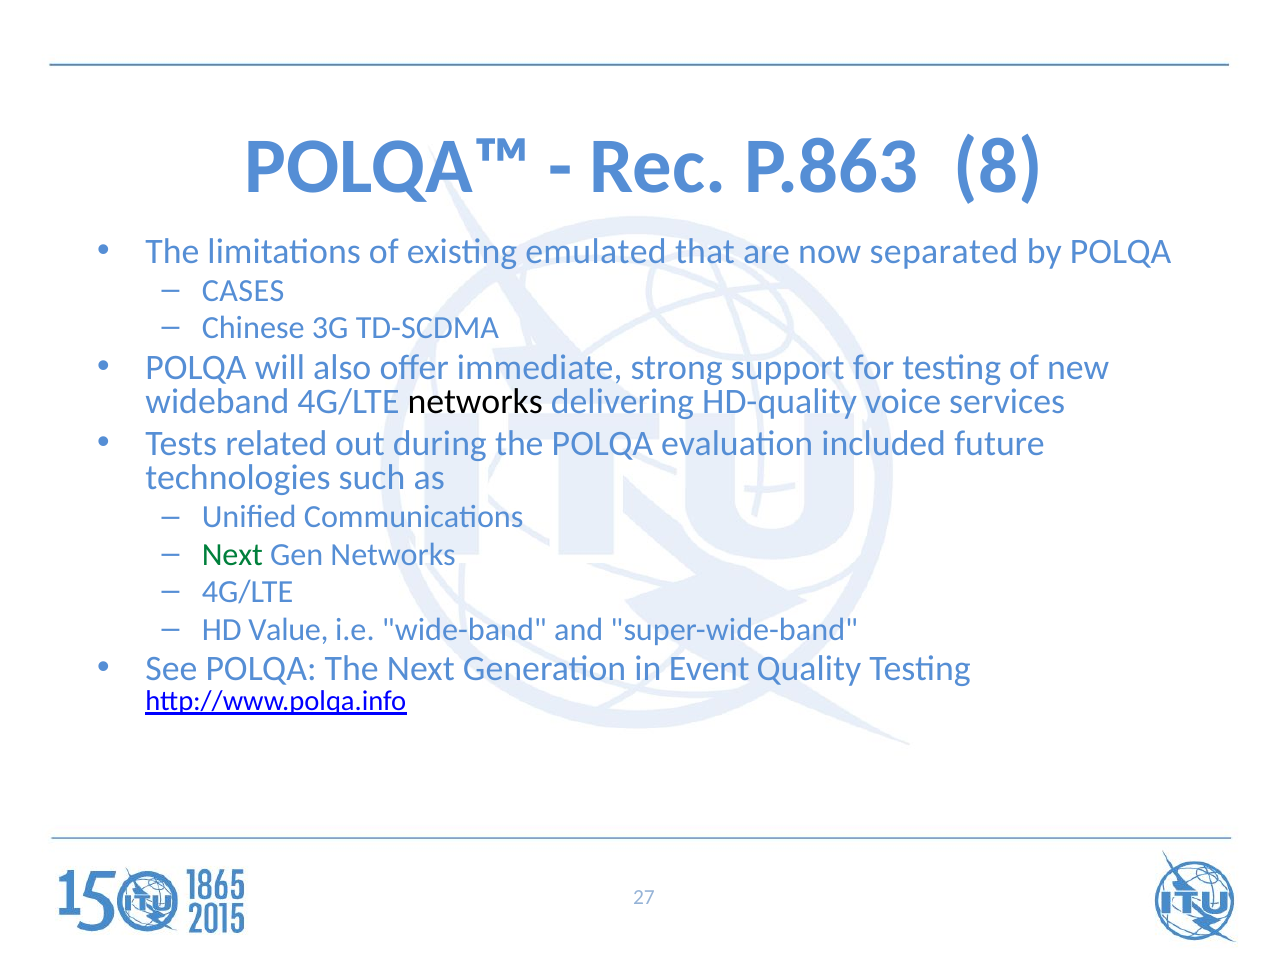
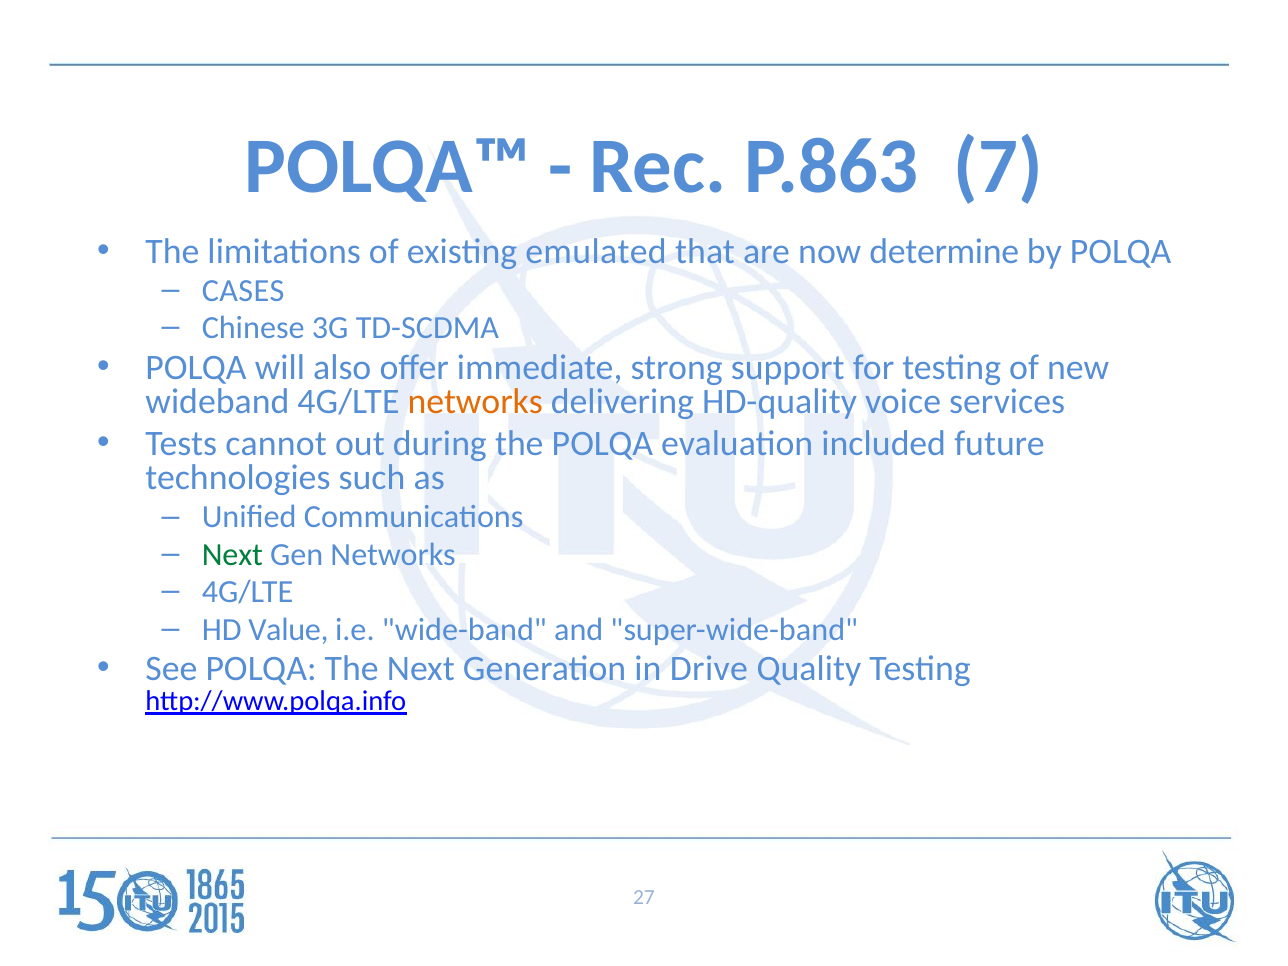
8: 8 -> 7
separated: separated -> determine
networks at (475, 402) colour: black -> orange
related: related -> cannot
Event: Event -> Drive
